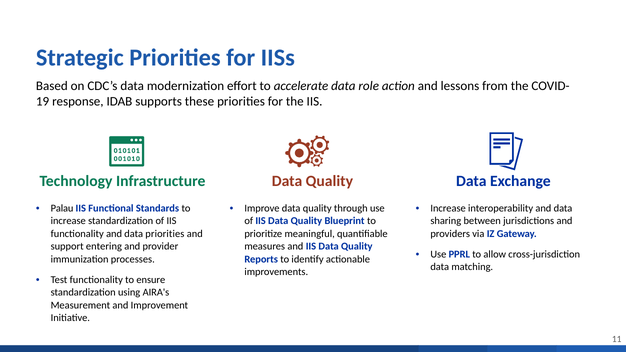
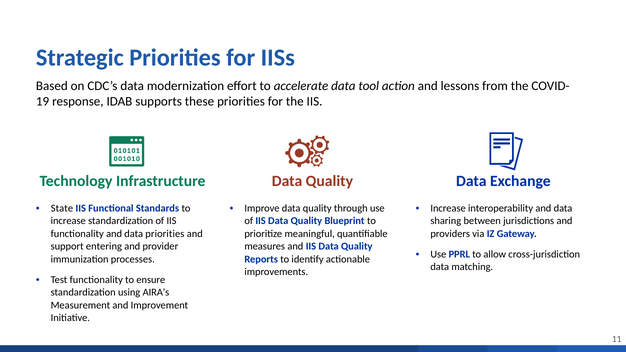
role: role -> tool
Palau: Palau -> State
